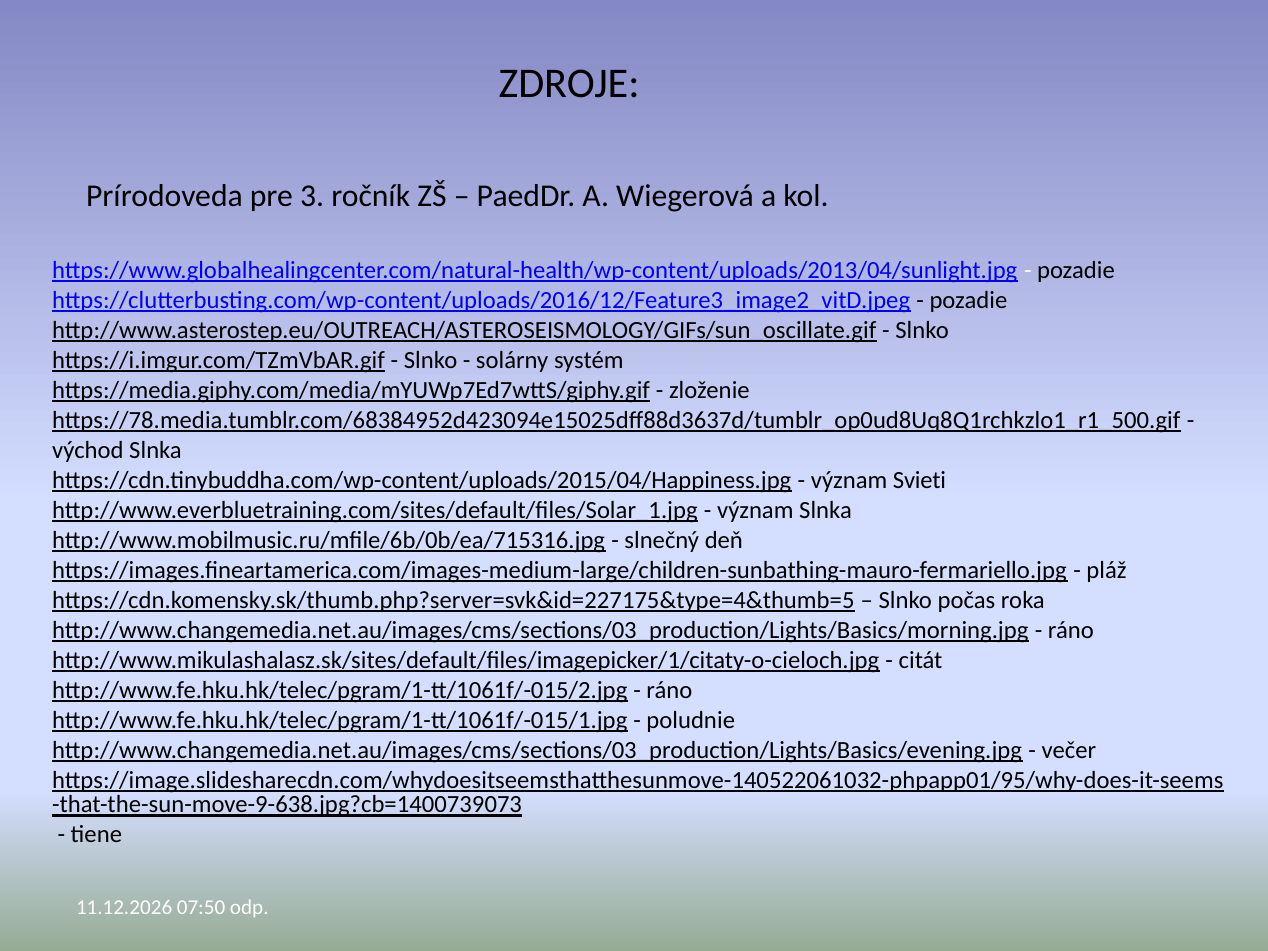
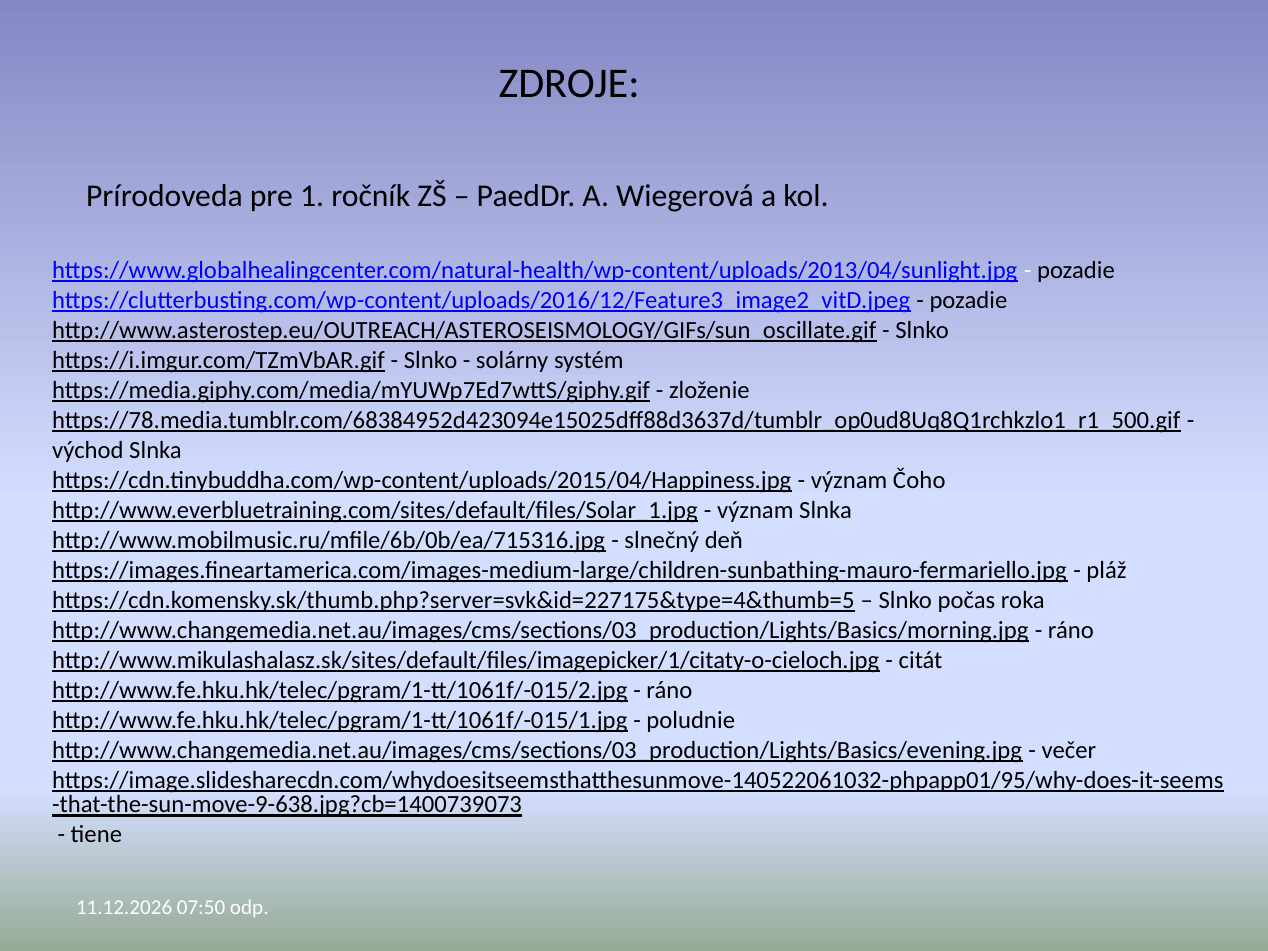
3: 3 -> 1
Svieti: Svieti -> Čoho
